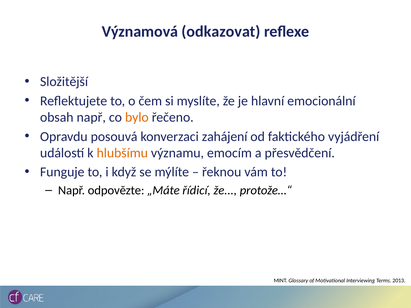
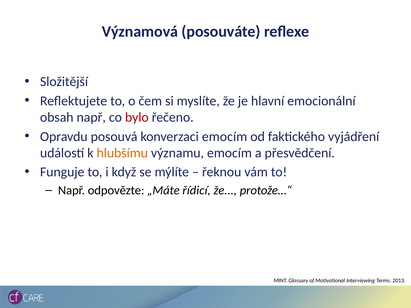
odkazovat: odkazovat -> posouváte
bylo colour: orange -> red
konverzaci zahájení: zahájení -> emocím
